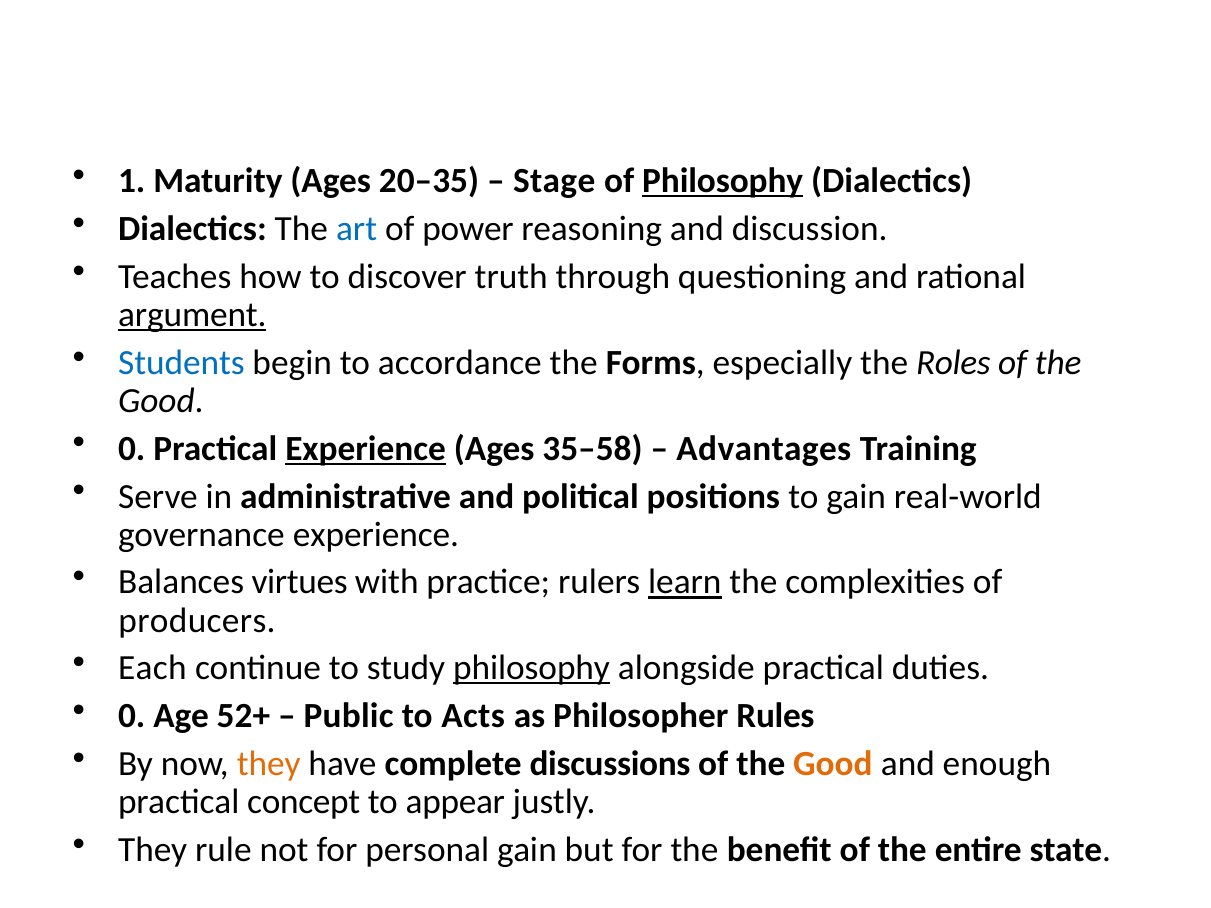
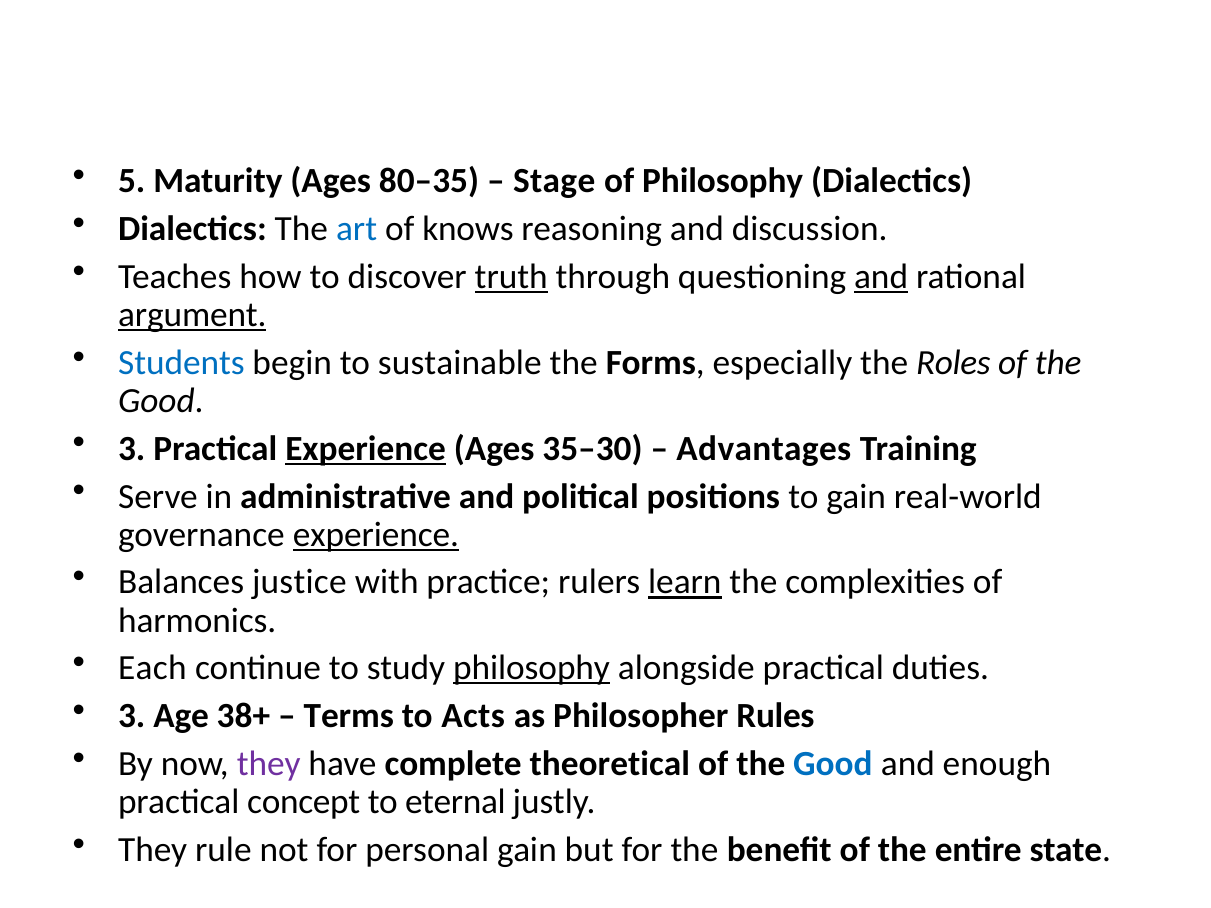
1: 1 -> 5
20–35: 20–35 -> 80–35
Philosophy at (723, 181) underline: present -> none
power: power -> knows
truth underline: none -> present
and at (881, 277) underline: none -> present
accordance: accordance -> sustainable
0 at (132, 449): 0 -> 3
35–58: 35–58 -> 35–30
experience at (376, 535) underline: none -> present
virtues: virtues -> justice
producers: producers -> harmonics
0 at (132, 716): 0 -> 3
52+: 52+ -> 38+
Public: Public -> Terms
they at (269, 764) colour: orange -> purple
discussions: discussions -> theoretical
Good at (833, 764) colour: orange -> blue
appear: appear -> eternal
